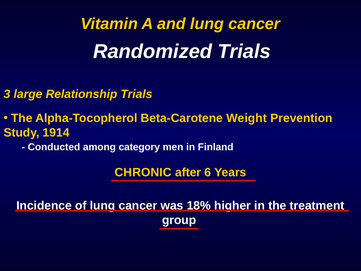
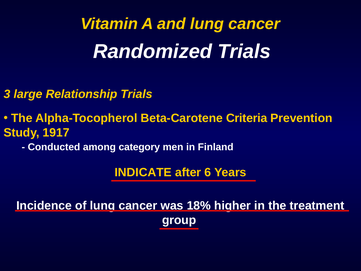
Weight: Weight -> Criteria
1914: 1914 -> 1917
CHRONIC: CHRONIC -> INDICATE
